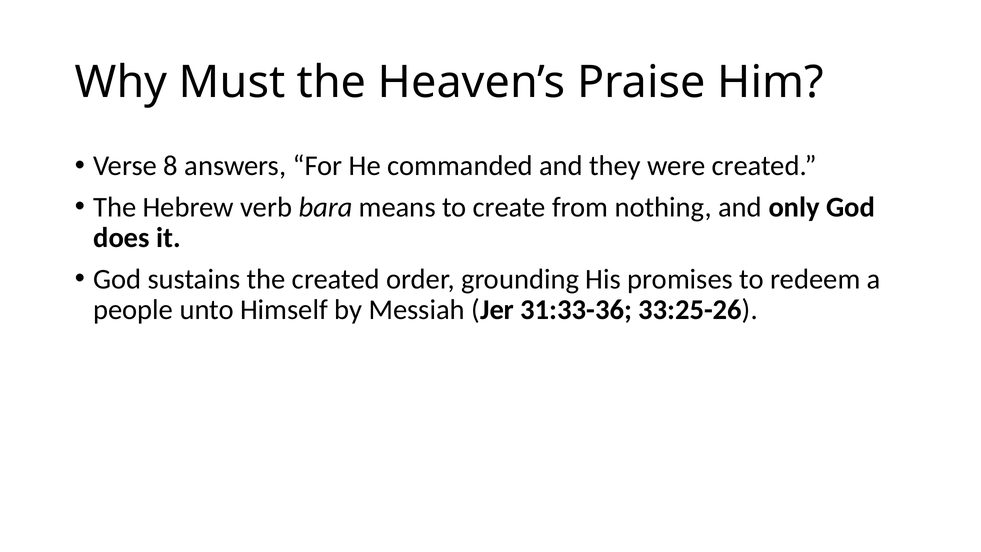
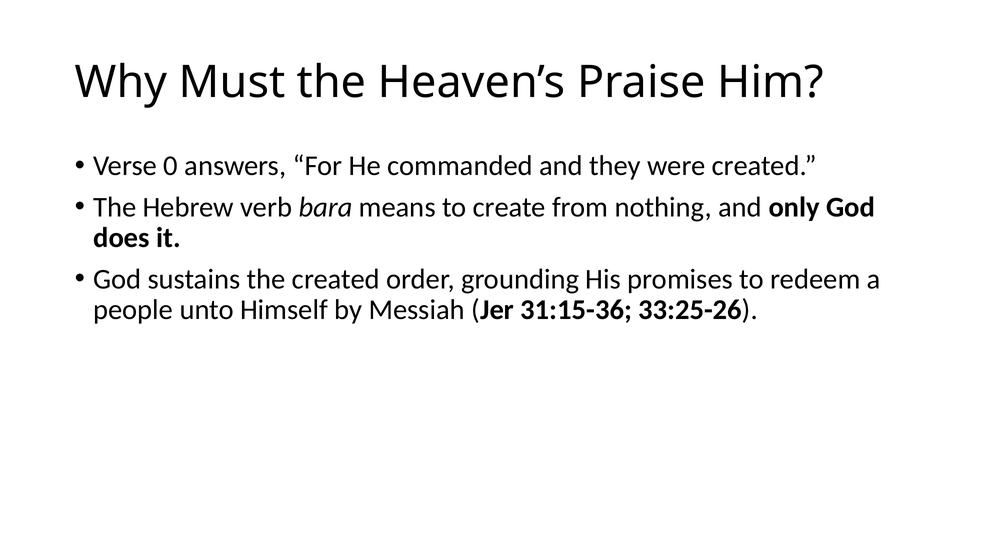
8: 8 -> 0
31:33-36: 31:33-36 -> 31:15-36
